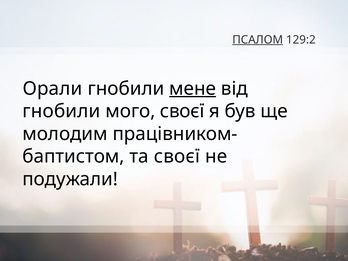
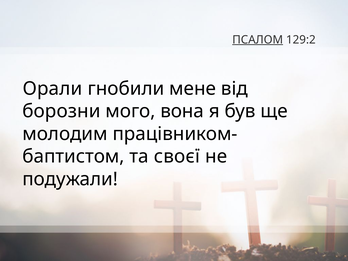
мене underline: present -> none
гнобили at (61, 111): гнобили -> борозни
мого своєї: своєї -> вона
